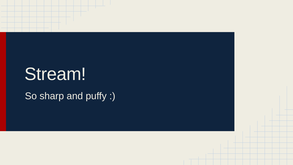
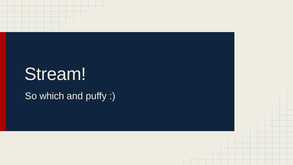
sharp: sharp -> which
